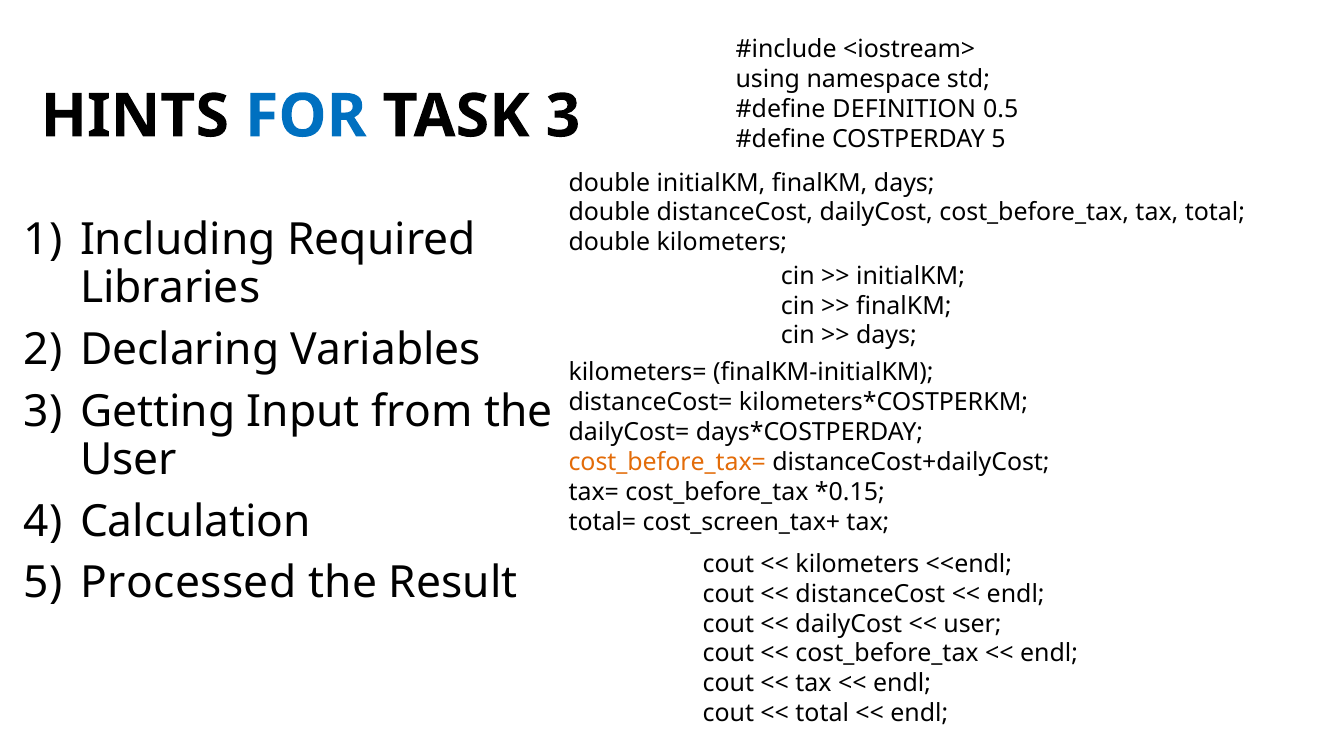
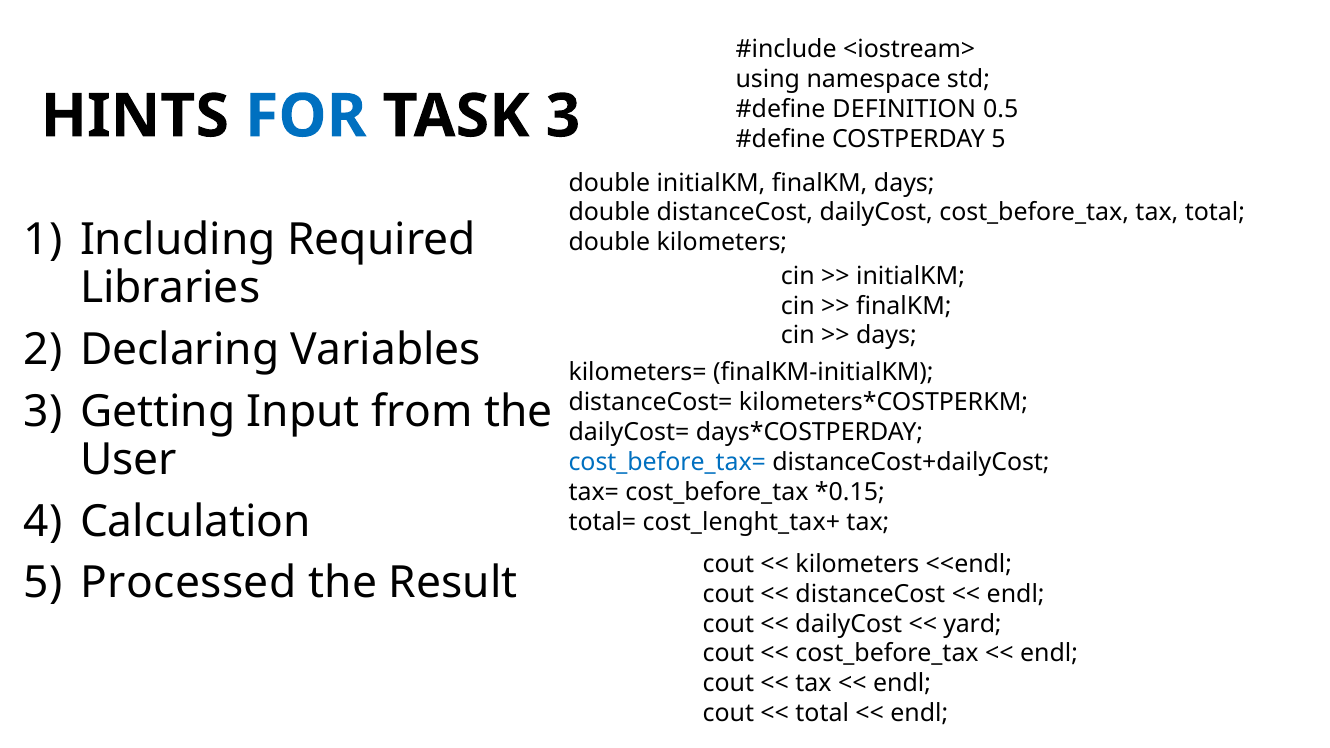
cost_before_tax= colour: orange -> blue
cost_screen_tax+: cost_screen_tax+ -> cost_lenght_tax+
user at (972, 624): user -> yard
